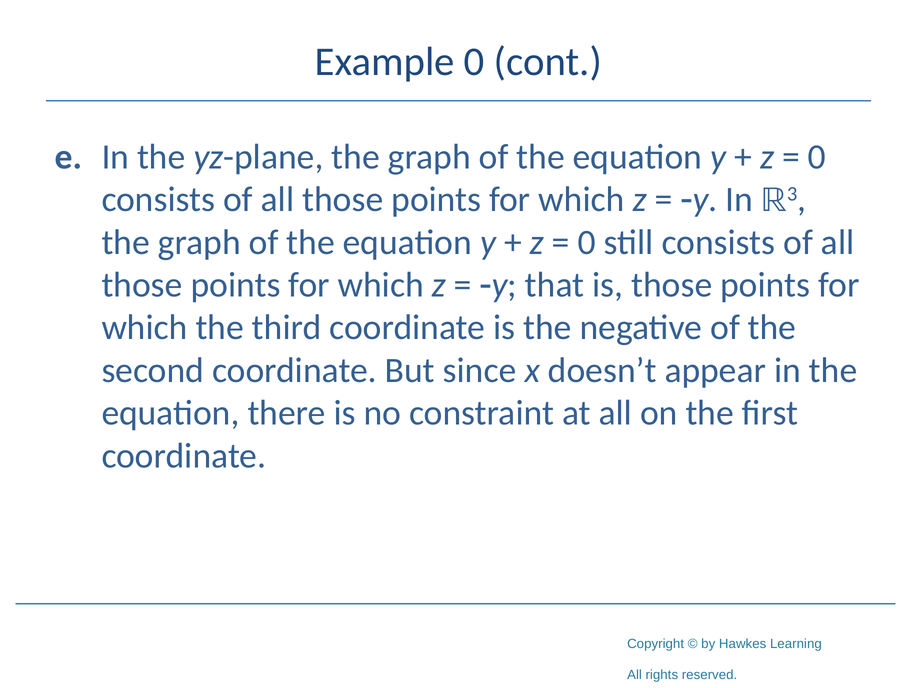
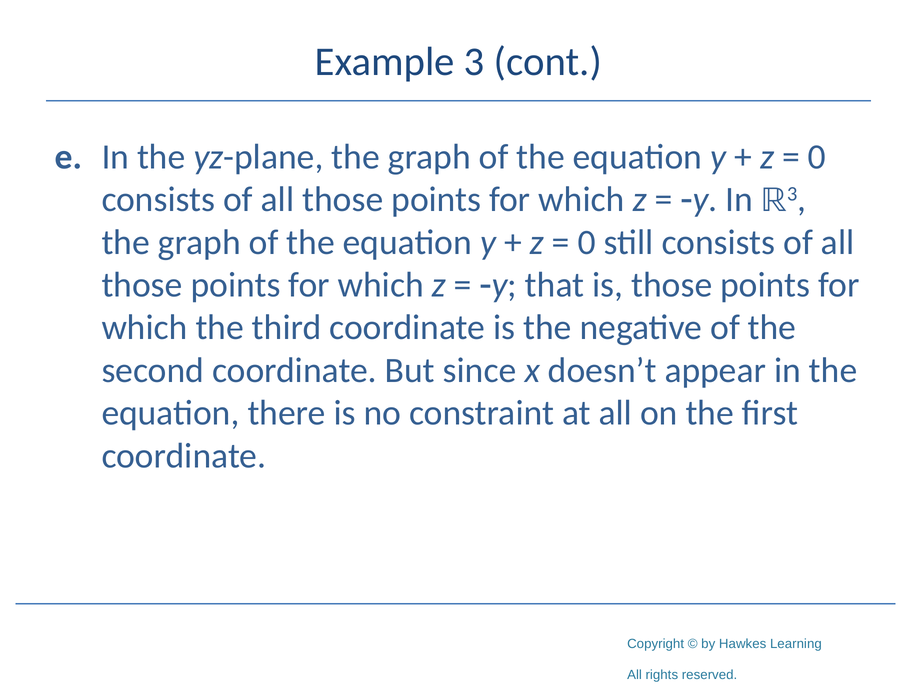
Example 0: 0 -> 3
